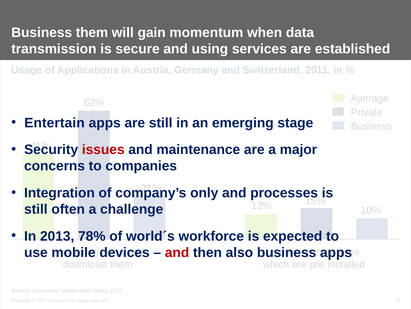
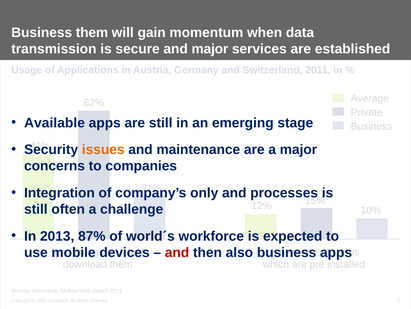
and using: using -> major
Entertain: Entertain -> Available
issues colour: red -> orange
78%: 78% -> 87%
